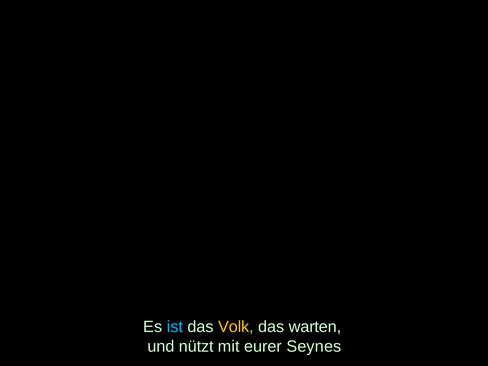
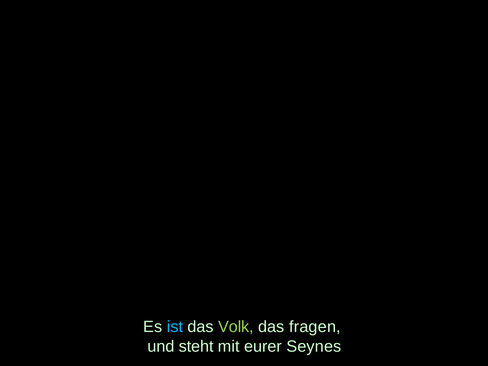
Volk colour: yellow -> light green
warten: warten -> fragen
nützt: nützt -> steht
